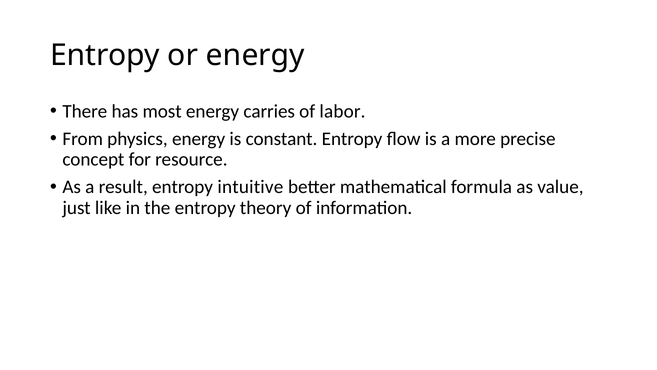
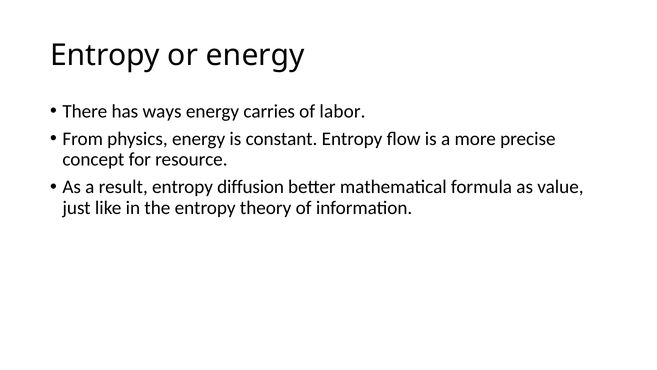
most: most -> ways
intuitive: intuitive -> diffusion
